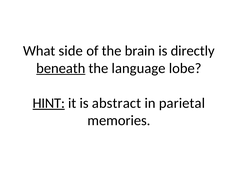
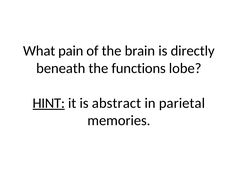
side: side -> pain
beneath underline: present -> none
language: language -> functions
